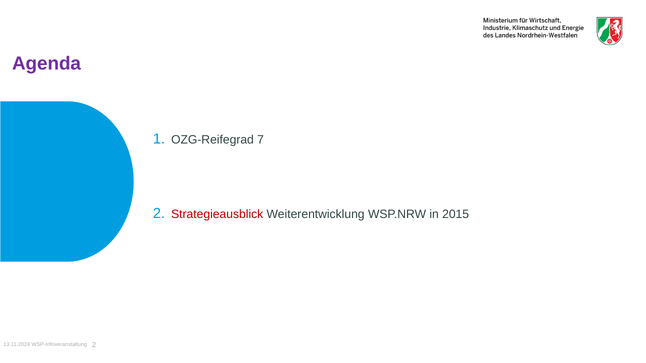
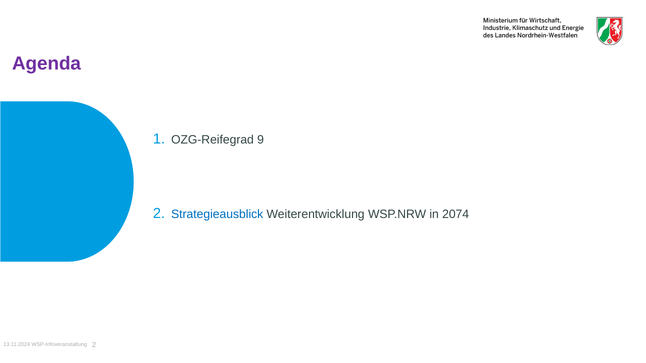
7: 7 -> 9
Strategieausblick colour: red -> blue
2015: 2015 -> 2074
